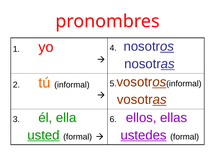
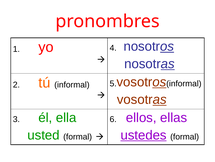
usted underline: present -> none
